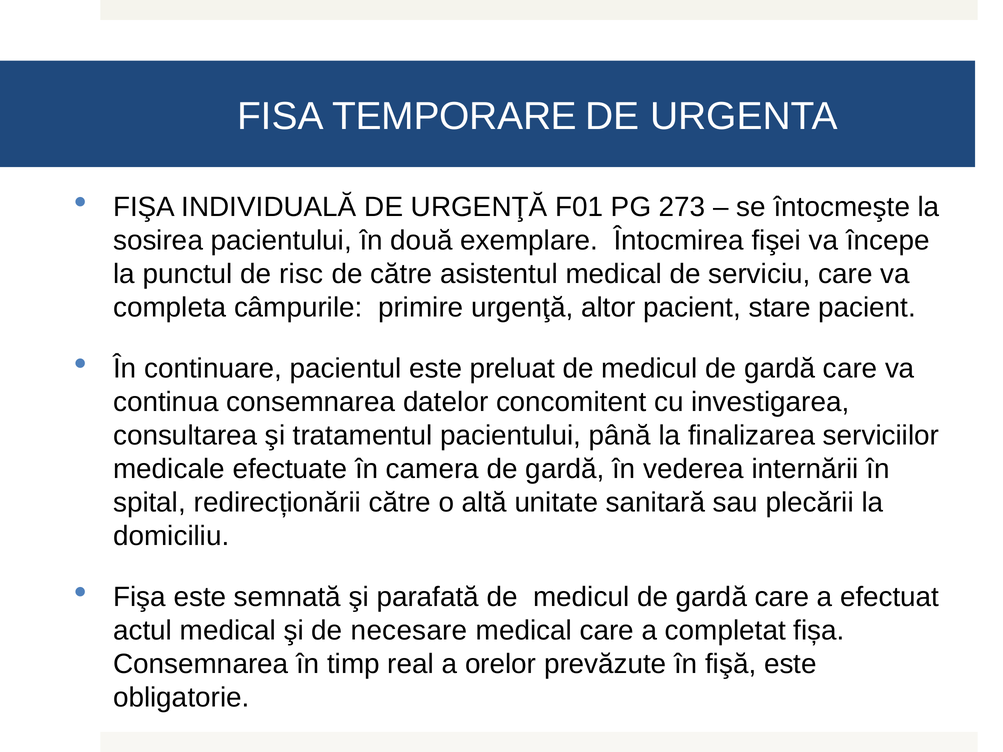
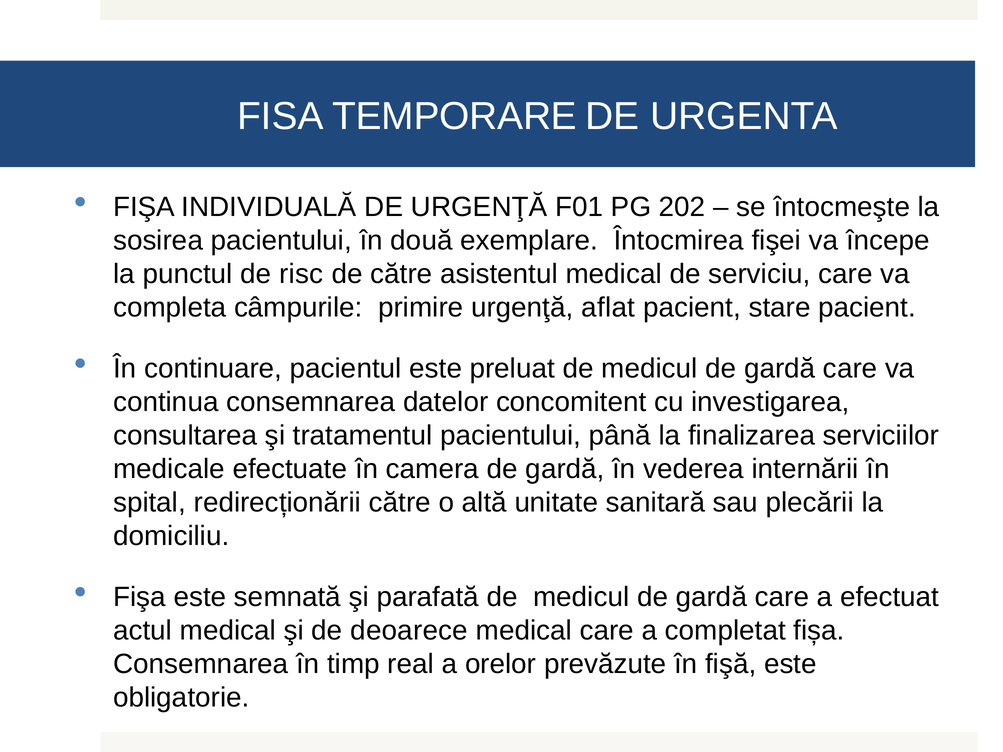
273: 273 -> 202
altor: altor -> aflat
necesare: necesare -> deoarece
